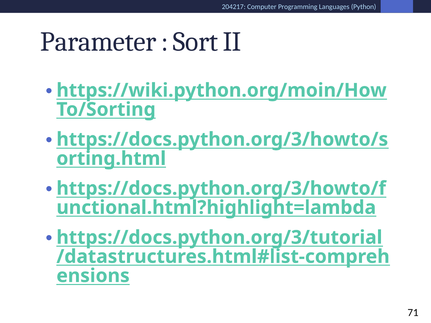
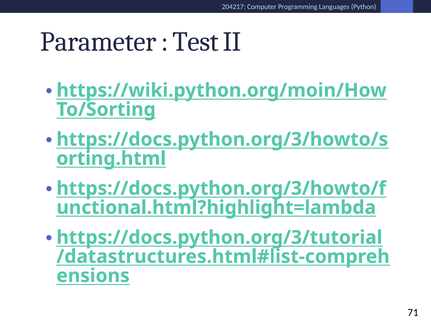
Sort: Sort -> Test
